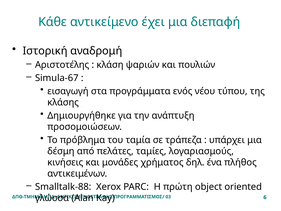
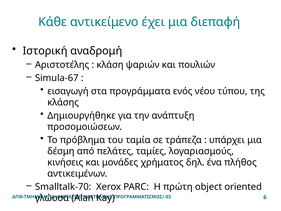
Smalltalk-88: Smalltalk-88 -> Smalltalk-70
